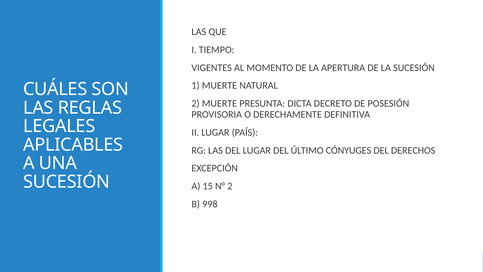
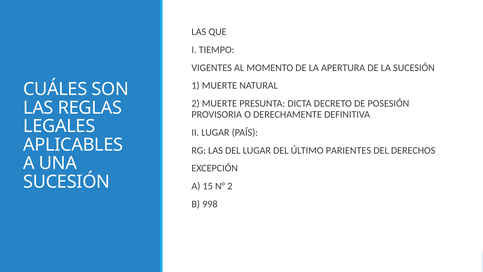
CÓNYUGES: CÓNYUGES -> PARIENTES
